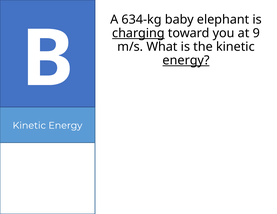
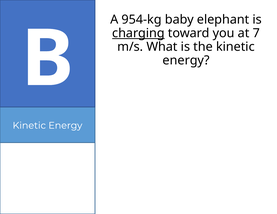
634-kg: 634-kg -> 954-kg
9: 9 -> 7
energy at (186, 60) underline: present -> none
